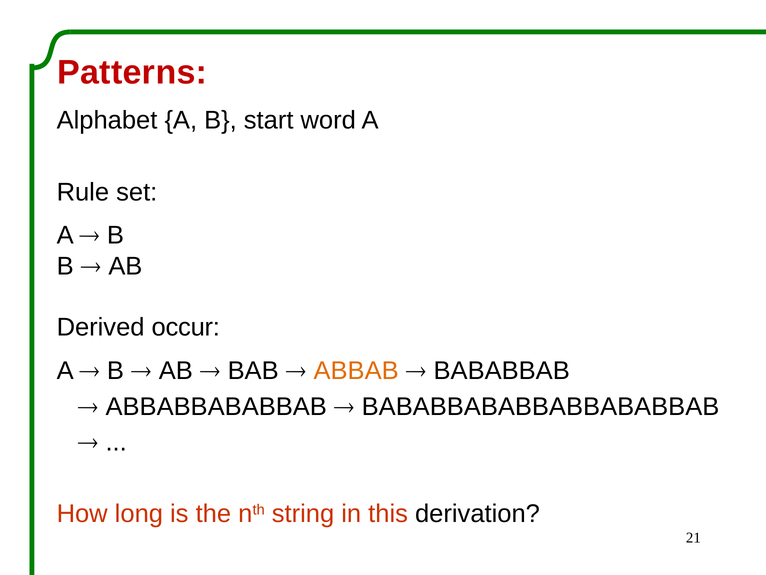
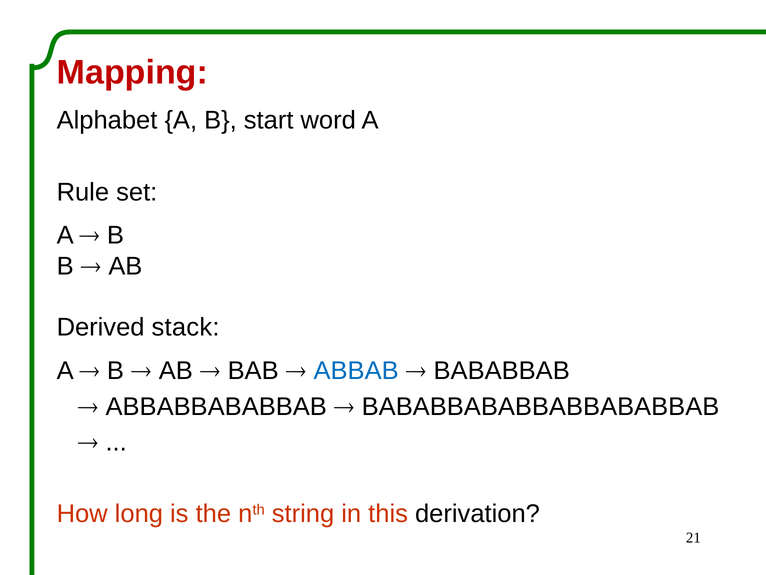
Patterns: Patterns -> Mapping
occur: occur -> stack
ABBAB colour: orange -> blue
